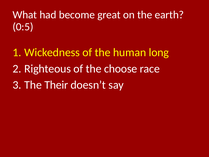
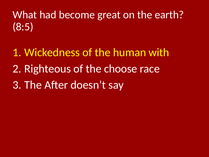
0:5: 0:5 -> 8:5
long: long -> with
Their: Their -> After
